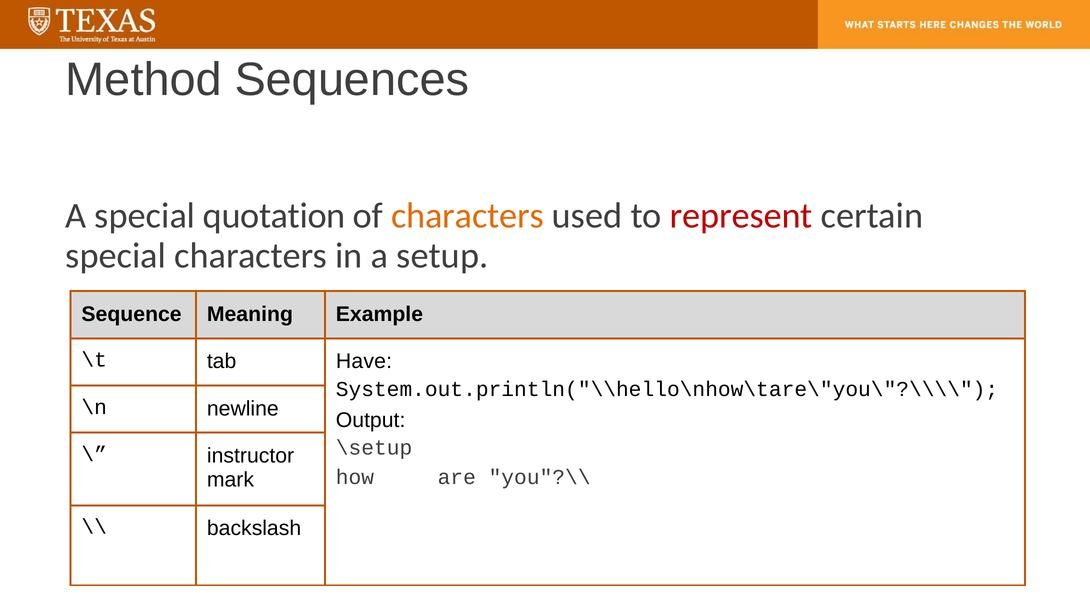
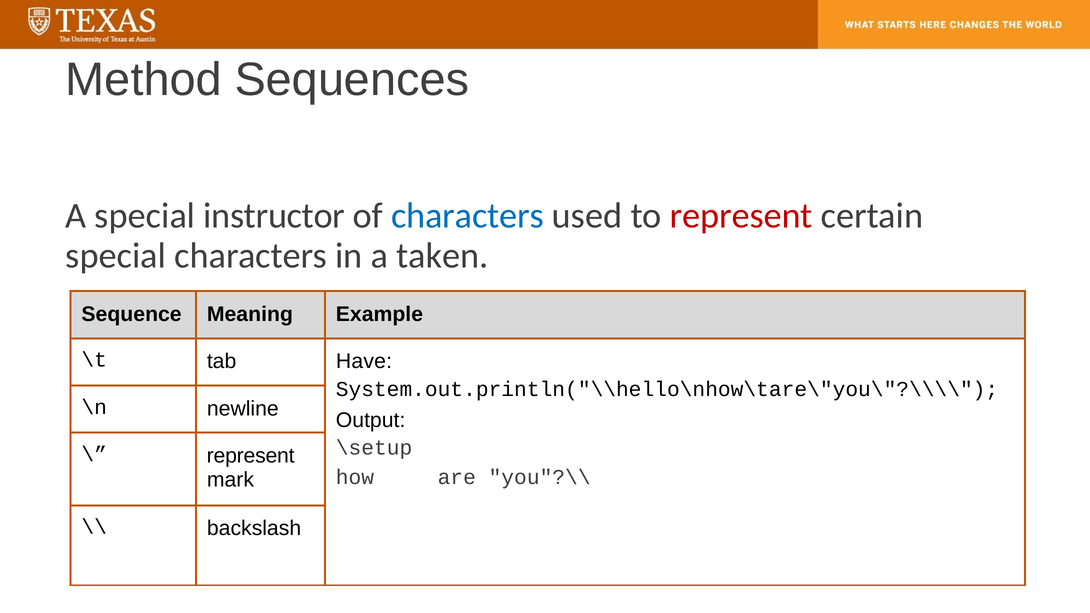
quotation: quotation -> instructor
characters at (467, 216) colour: orange -> blue
setup: setup -> taken
instructor at (251, 456): instructor -> represent
